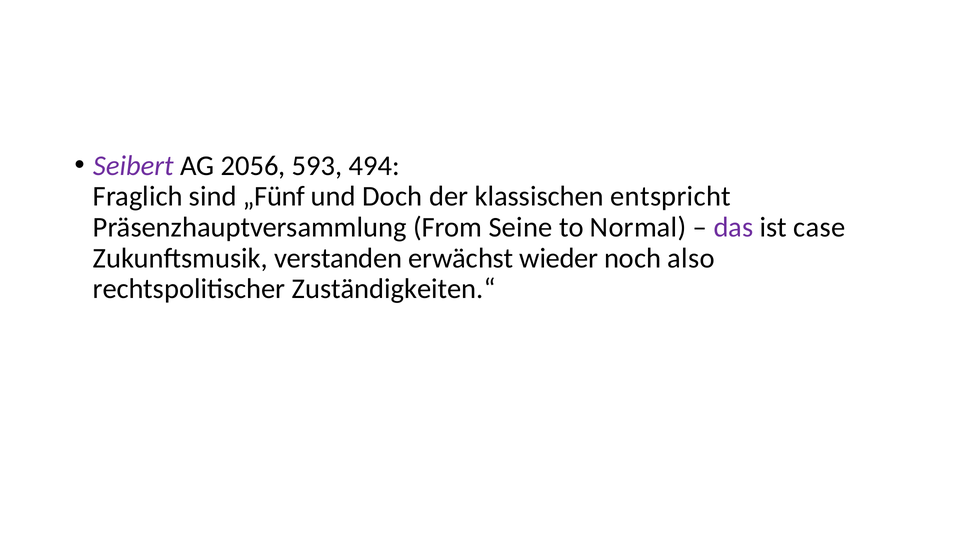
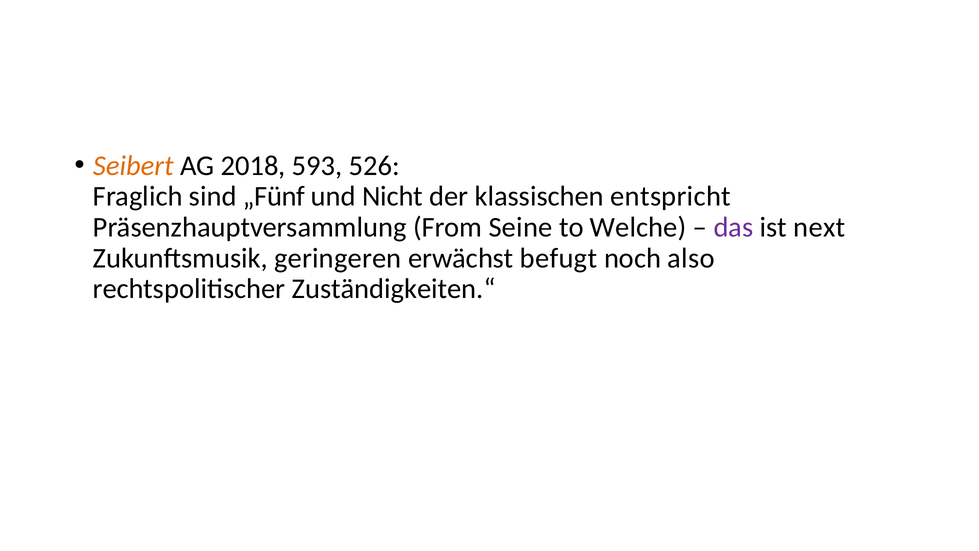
Seibert colour: purple -> orange
2056: 2056 -> 2018
494: 494 -> 526
Doch: Doch -> Nicht
Normal: Normal -> Welche
case: case -> next
verstanden: verstanden -> geringeren
wieder: wieder -> befugt
